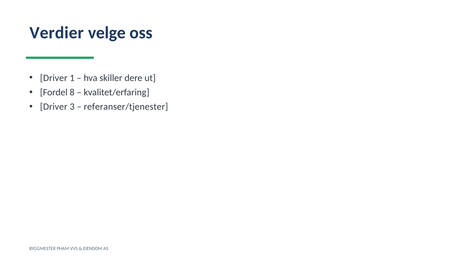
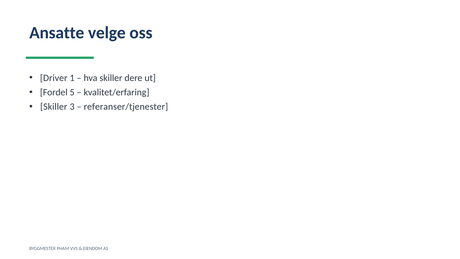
Verdier: Verdier -> Ansatte
8: 8 -> 5
Driver at (54, 107): Driver -> Skiller
